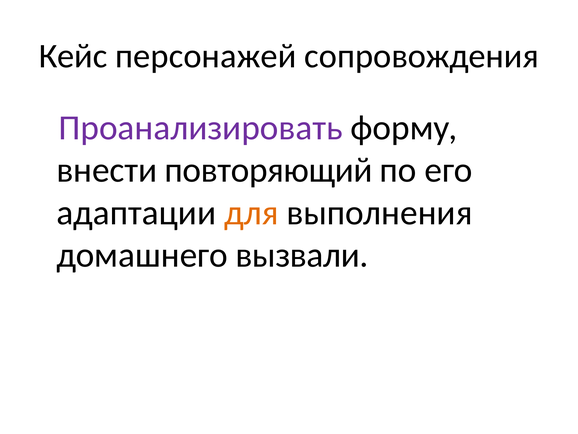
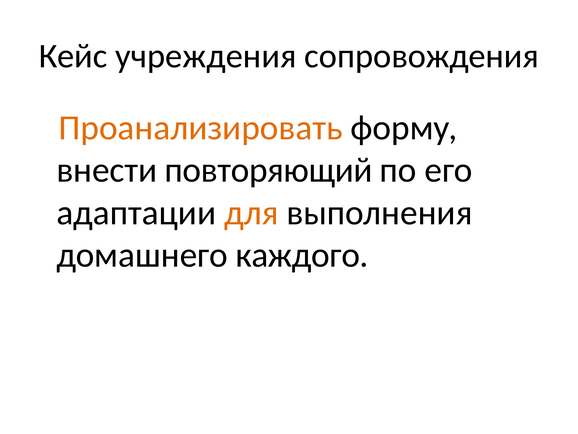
персонажей: персонажей -> учреждения
Проанализировать colour: purple -> orange
вызвали: вызвали -> каждого
